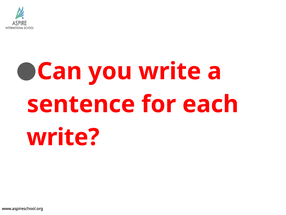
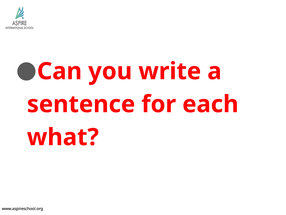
write at (63, 137): write -> what
